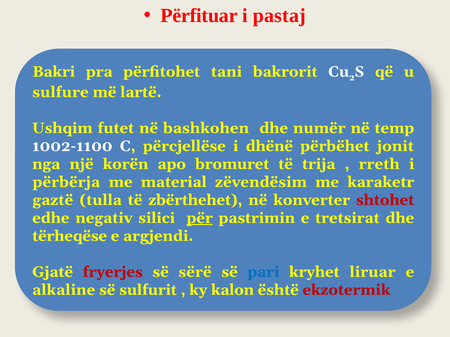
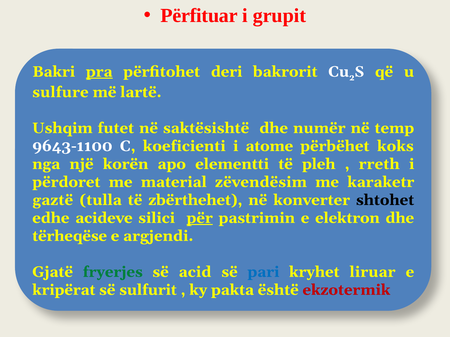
pastaj: pastaj -> grupit
pra underline: none -> present
tani: tani -> deri
bashkohen: bashkohen -> saktësishtë
1002-1100: 1002-1100 -> 9643-1100
përcjellëse: përcjellëse -> koeficienti
dhënë: dhënë -> atome
jonit: jonit -> koks
bromuret: bromuret -> elementti
trija: trija -> pleh
përbërja: përbërja -> përdoret
shtohet colour: red -> black
negativ: negativ -> acideve
tretsirat: tretsirat -> elektron
fryerjes colour: red -> green
sërë: sërë -> acid
alkaline: alkaline -> kripërat
kalon: kalon -> pakta
